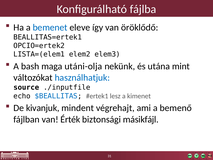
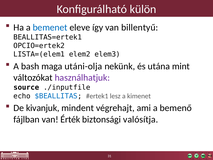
fájlba: fájlba -> külön
öröklődő: öröklődő -> billentyű
használhatjuk colour: blue -> purple
másikfájl: másikfájl -> valósítja
